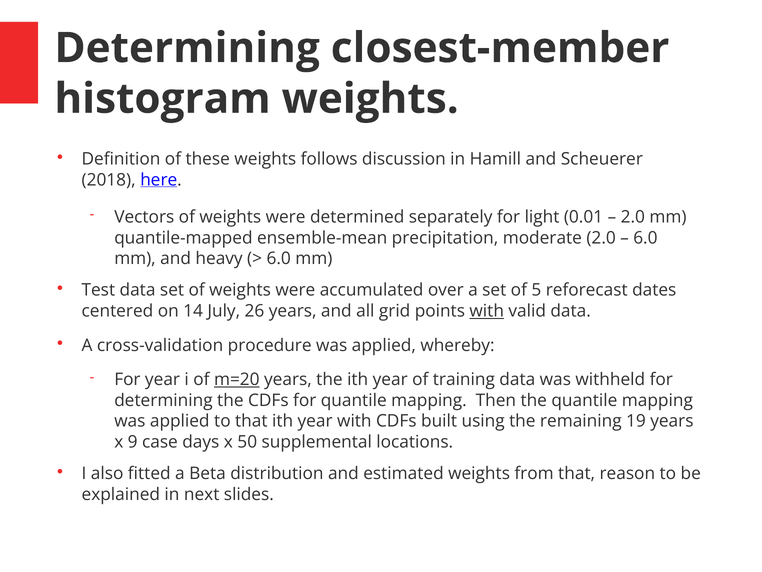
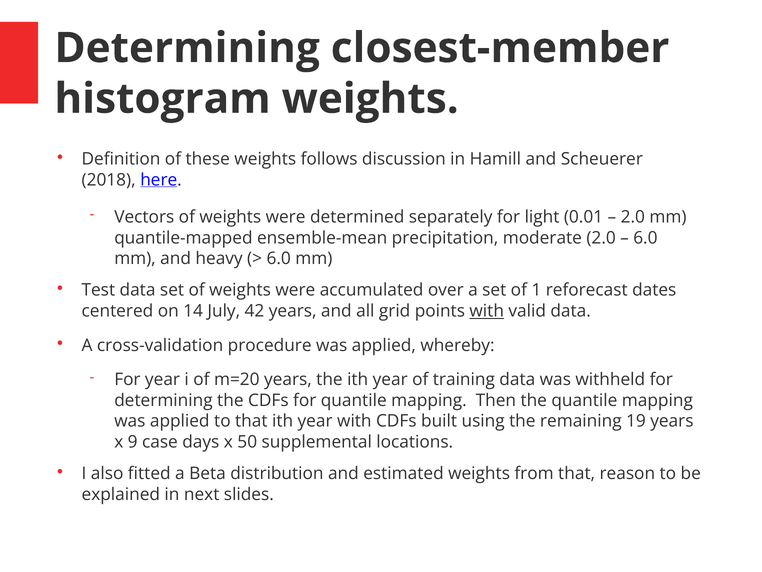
5: 5 -> 1
26: 26 -> 42
m=20 underline: present -> none
